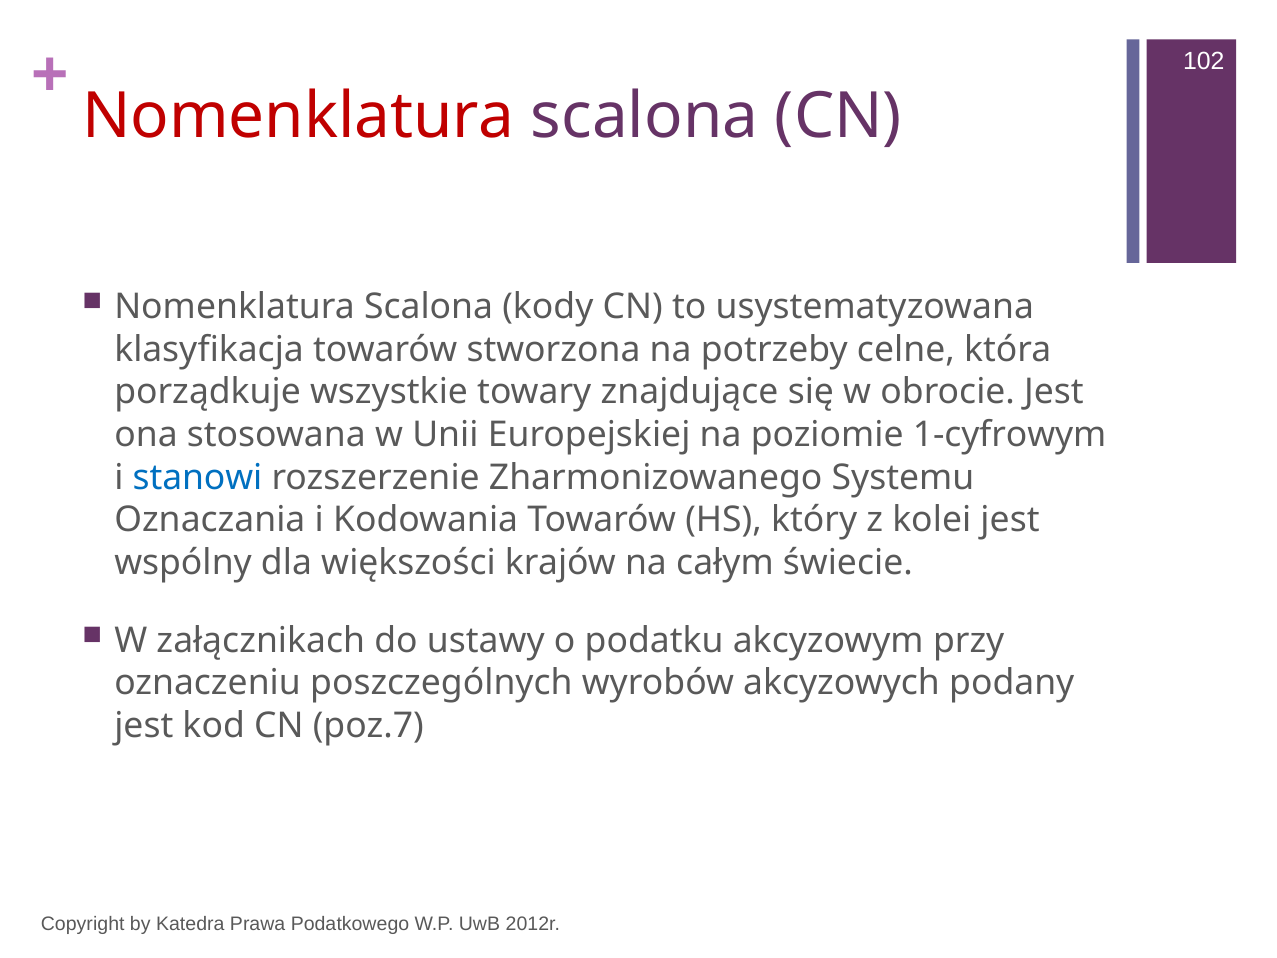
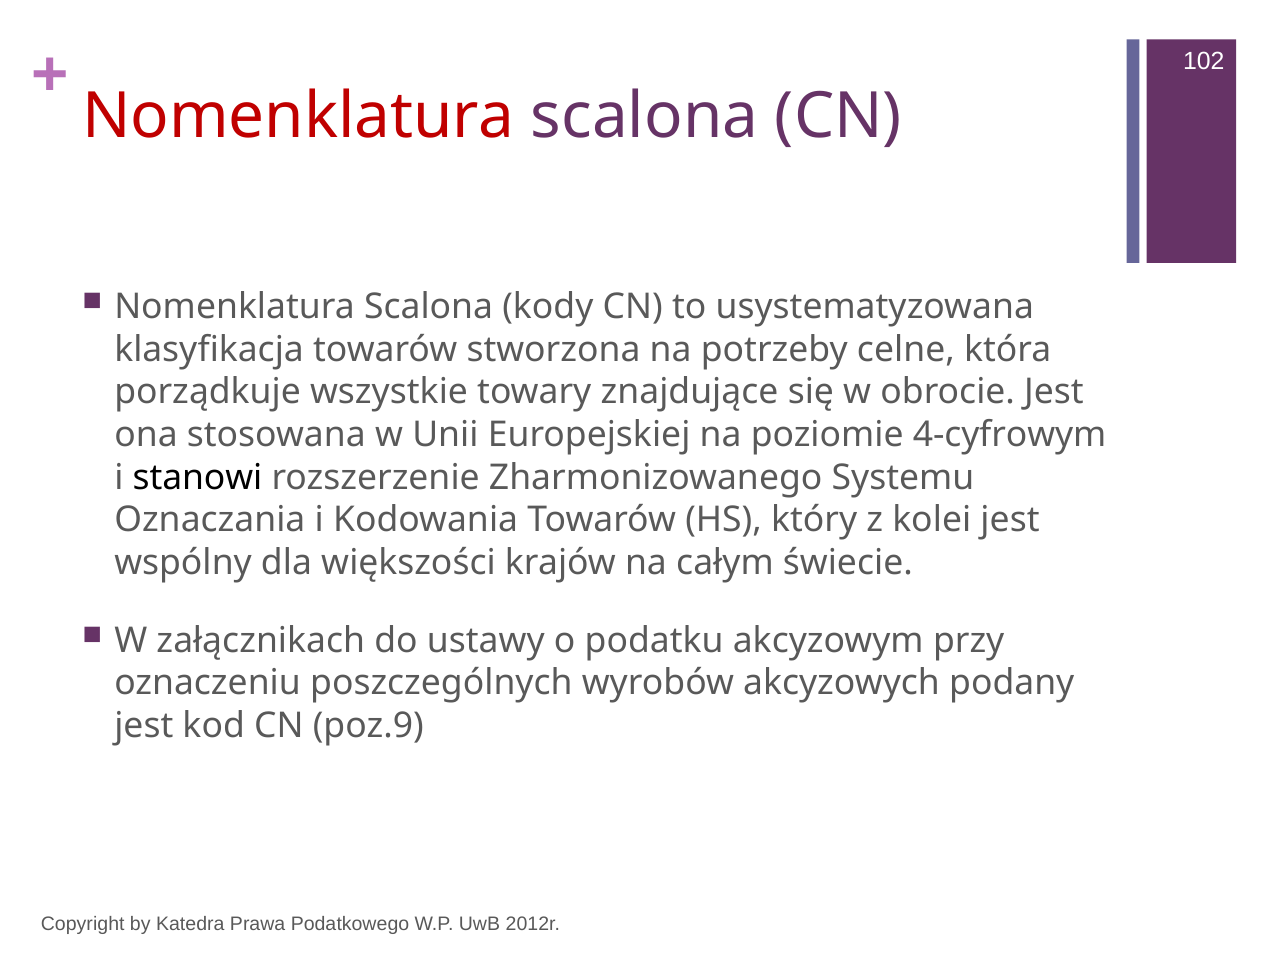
1-cyfrowym: 1-cyfrowym -> 4-cyfrowym
stanowi colour: blue -> black
poz.7: poz.7 -> poz.9
